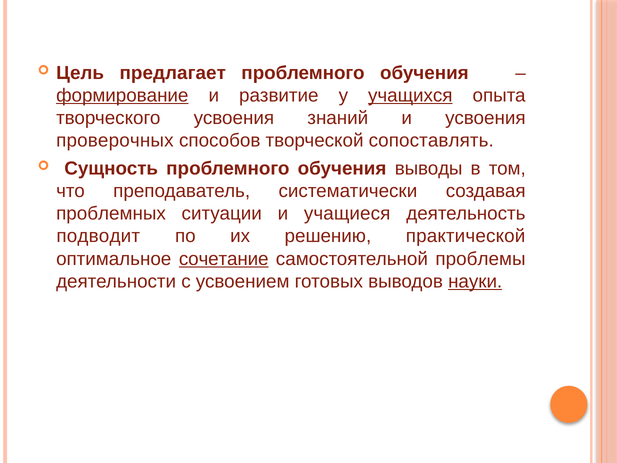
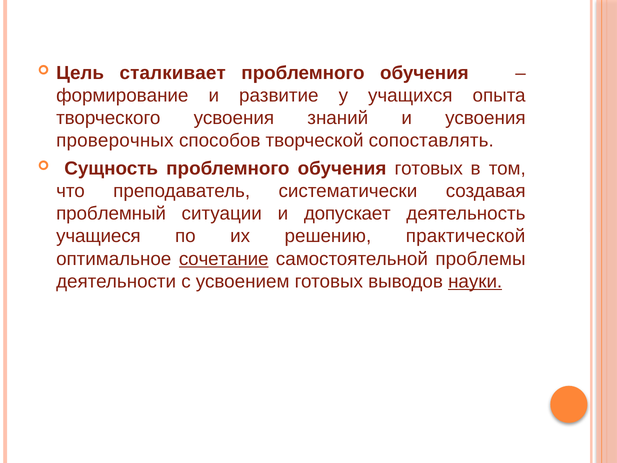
предлагает: предлагает -> сталкивает
формирование underline: present -> none
учащихся underline: present -> none
обучения выводы: выводы -> готовых
проблемных: проблемных -> проблемный
учащиеся: учащиеся -> допускает
подводит: подводит -> учащиеся
